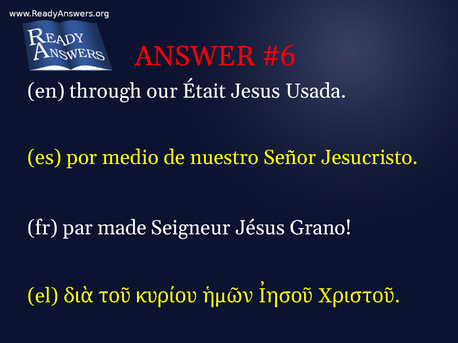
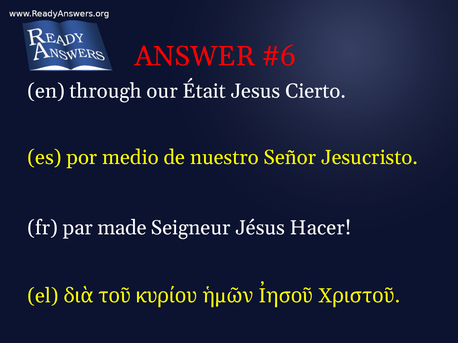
Usada: Usada -> Cierto
Grano: Grano -> Hacer
